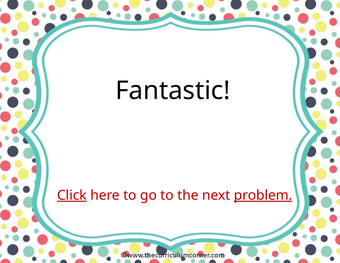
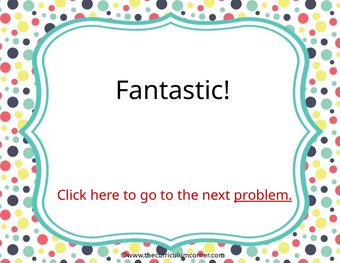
Click underline: present -> none
